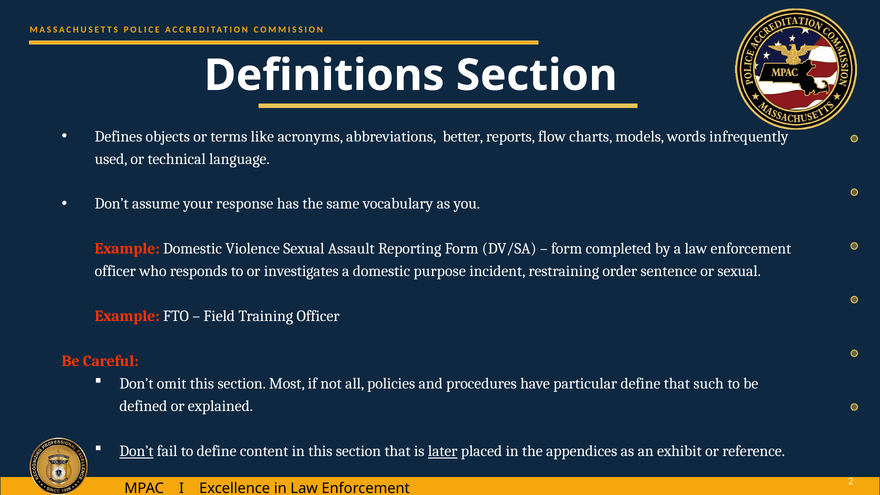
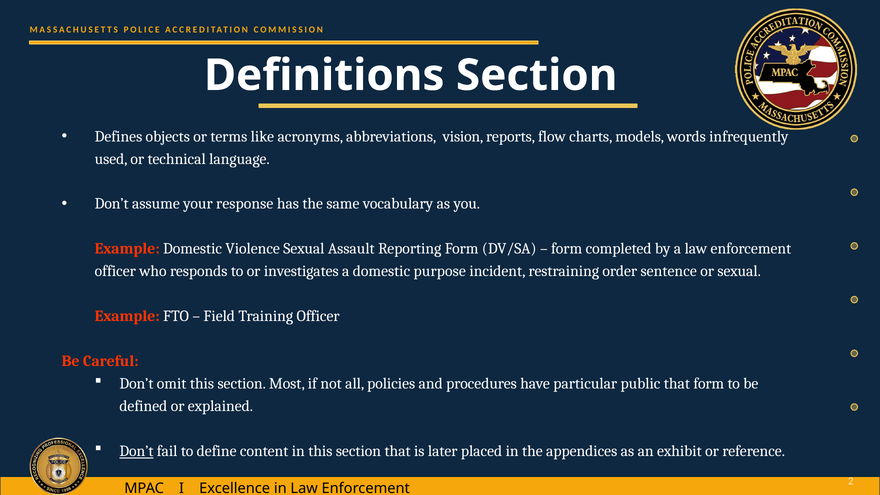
better: better -> vision
particular define: define -> public
that such: such -> form
later underline: present -> none
